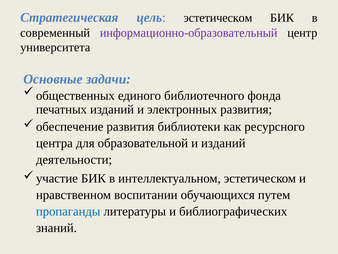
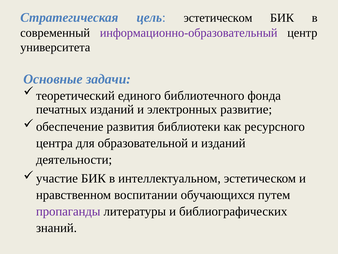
общественных: общественных -> теоретический
электронных развития: развития -> развитие
пропаганды colour: blue -> purple
